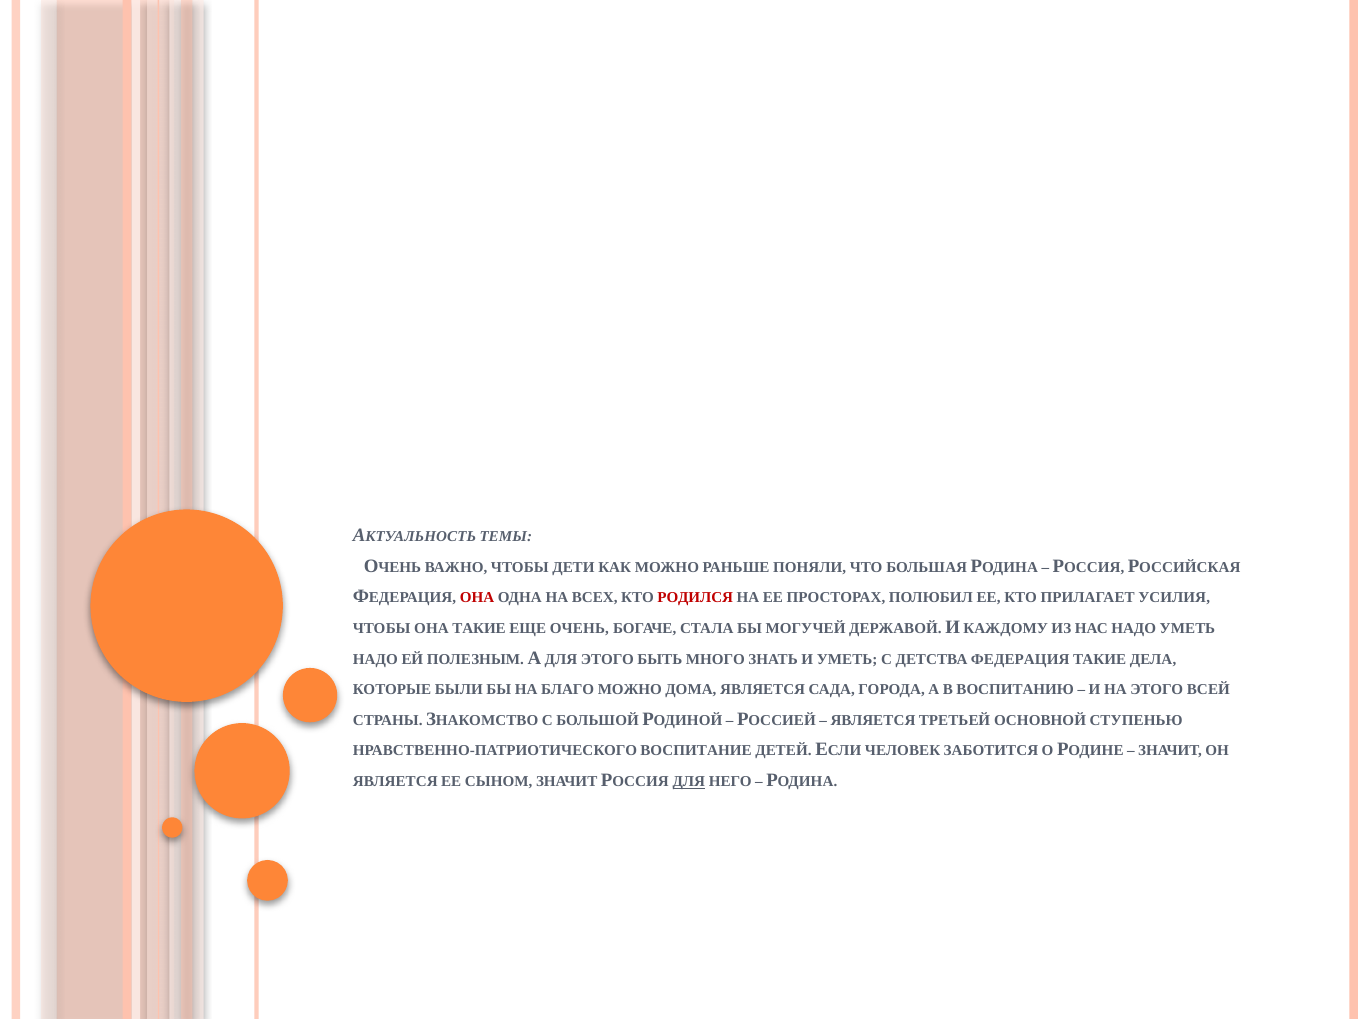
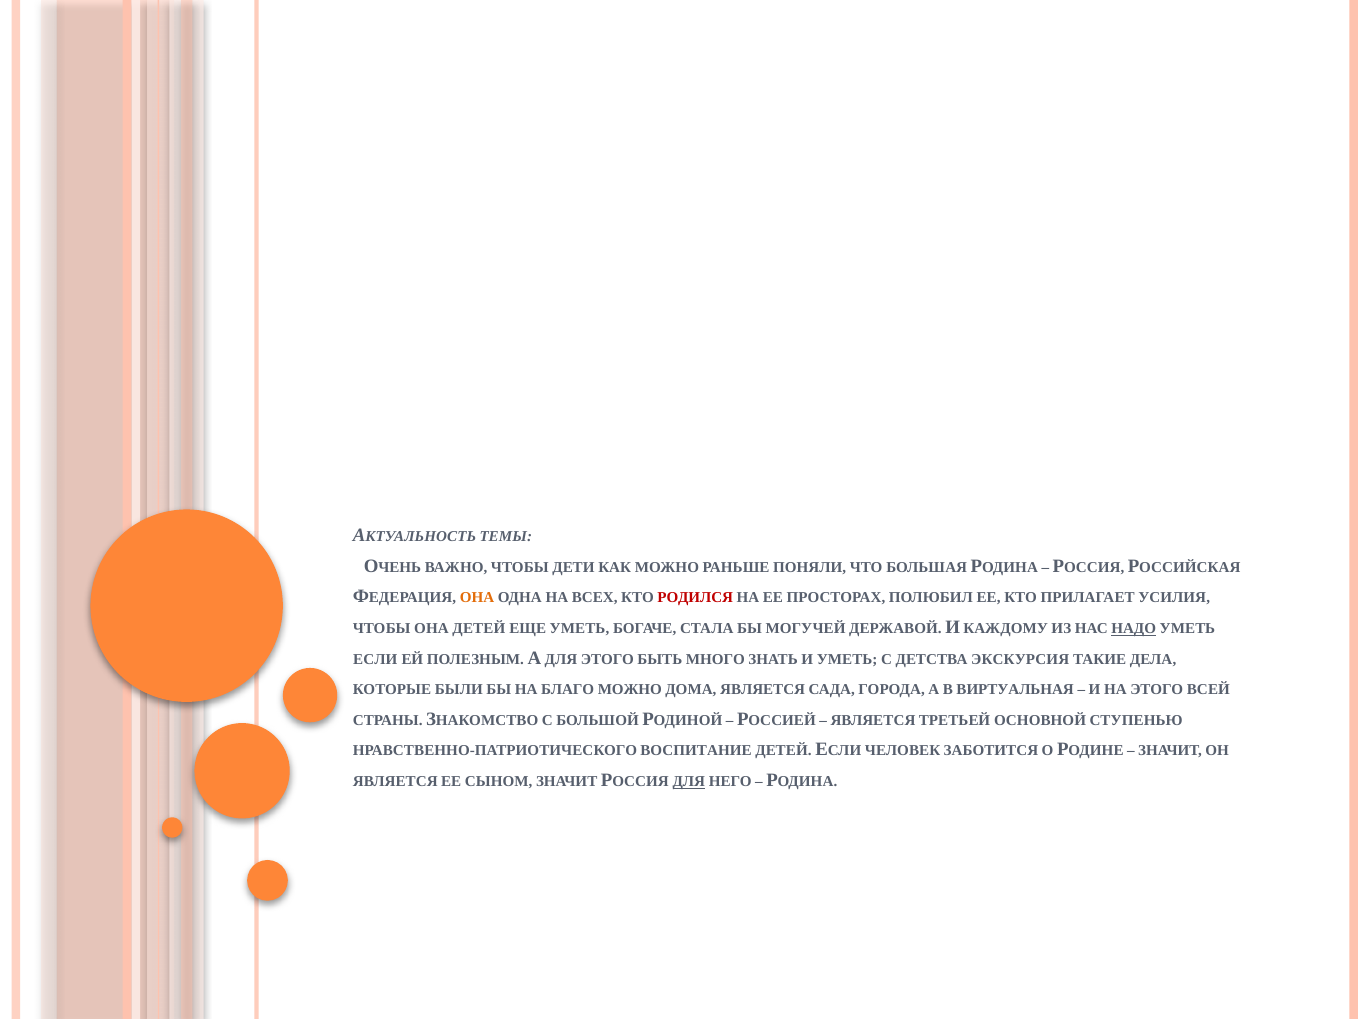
ОНА at (477, 598) colour: red -> orange
ОНА ТАКИЕ: ТАКИЕ -> ДЕТЕЙ
ЕЩЕ ОЧЕНЬ: ОЧЕНЬ -> УМЕТЬ
НАДО at (1134, 628) underline: none -> present
НАДО at (375, 659): НАДО -> ЕСЛИ
ДЕТСТВА ФЕДЕРАЦИЯ: ФЕДЕРАЦИЯ -> ЭКСКУРСИЯ
ВОСПИТАНИЮ: ВОСПИТАНИЮ -> ВИРТУАЛЬНАЯ
